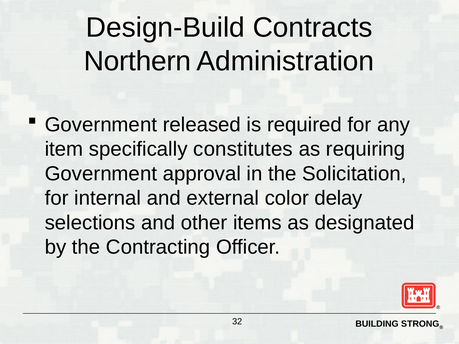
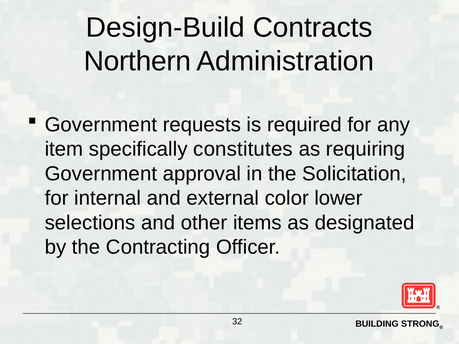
released: released -> requests
delay: delay -> lower
